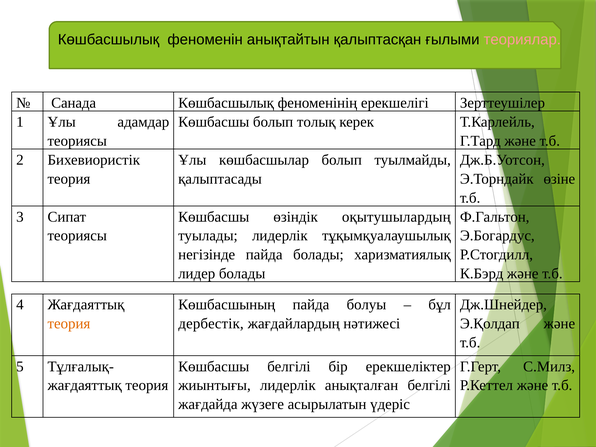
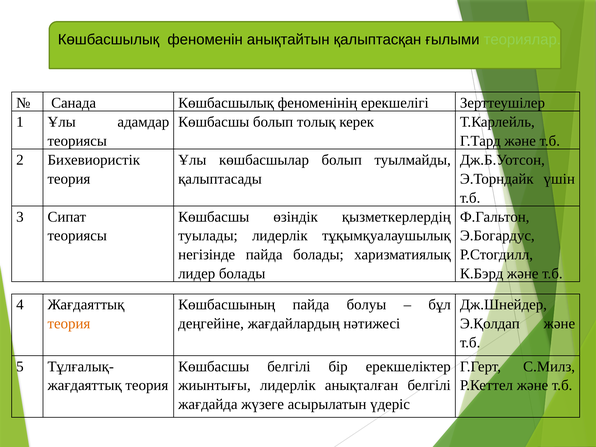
теориялар colour: pink -> light green
өзіне: өзіне -> үшін
оқытушылардың: оқытушылардың -> қызметкерлердің
дербестік: дербестік -> деңгейіне
